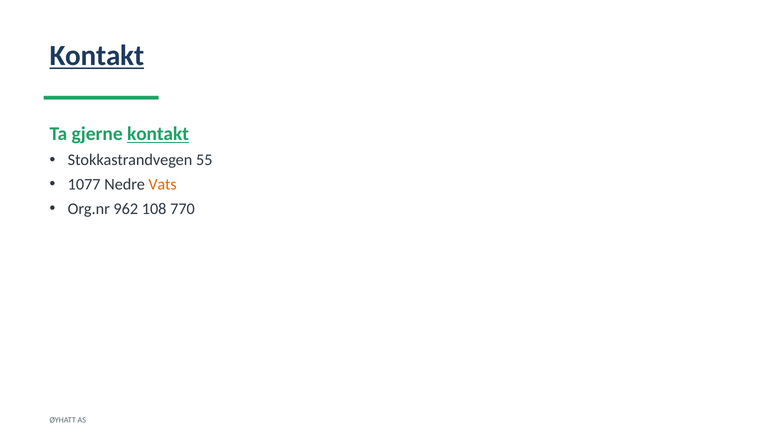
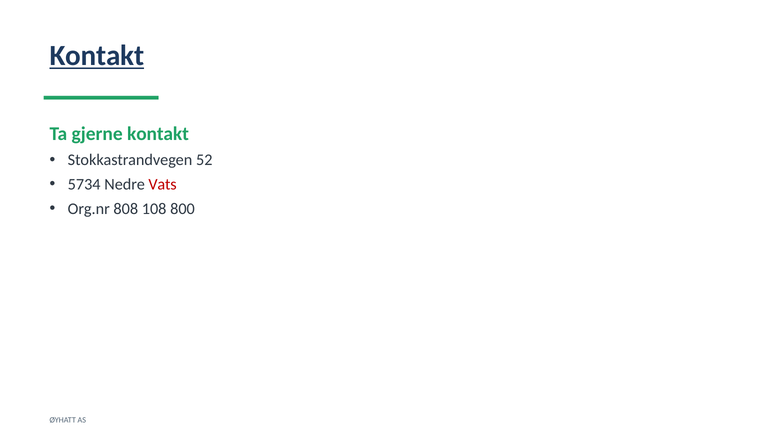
kontakt at (158, 134) underline: present -> none
55: 55 -> 52
1077: 1077 -> 5734
Vats colour: orange -> red
962: 962 -> 808
770: 770 -> 800
